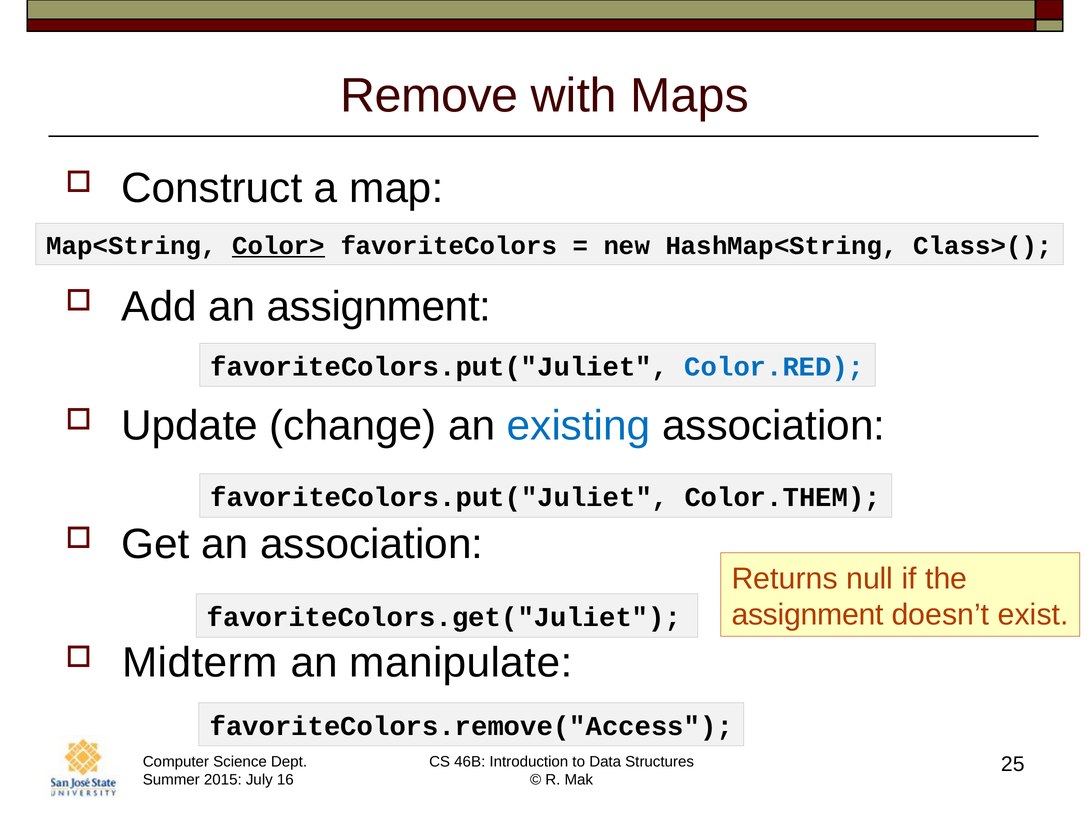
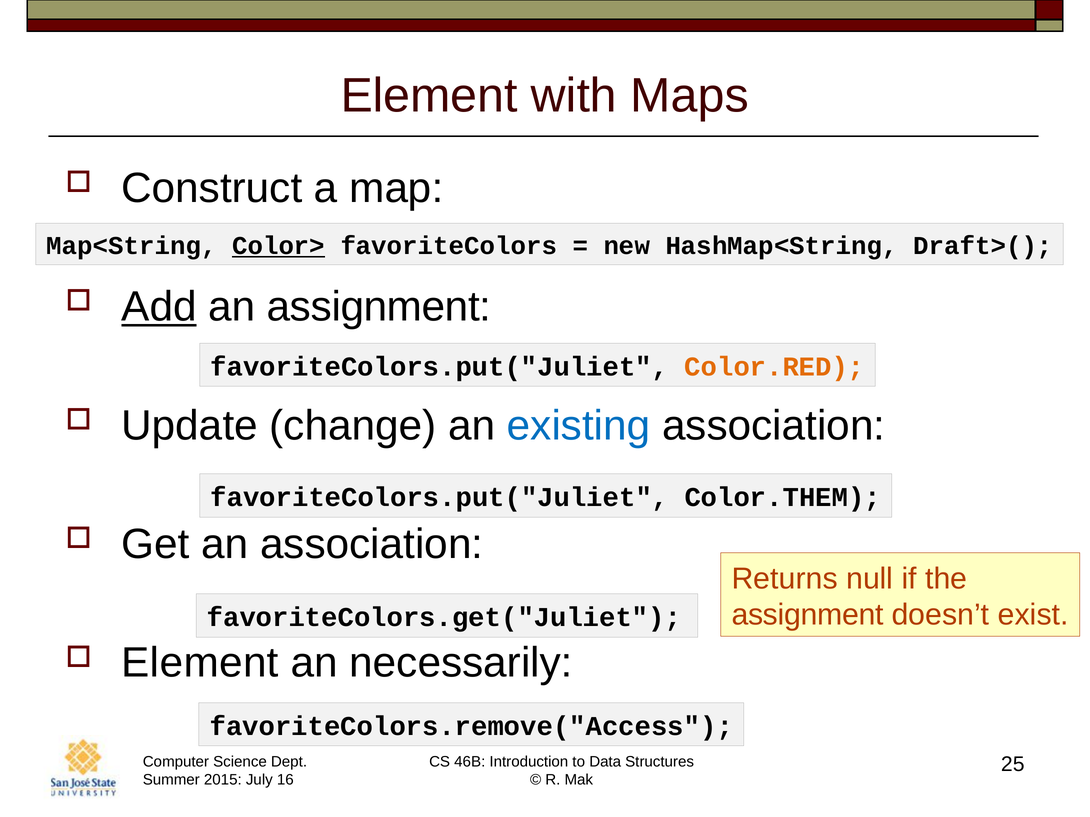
Remove at (429, 96): Remove -> Element
Class>(: Class>( -> Draft>(
Add underline: none -> present
Color.RED colour: blue -> orange
Midterm at (200, 663): Midterm -> Element
manipulate: manipulate -> necessarily
